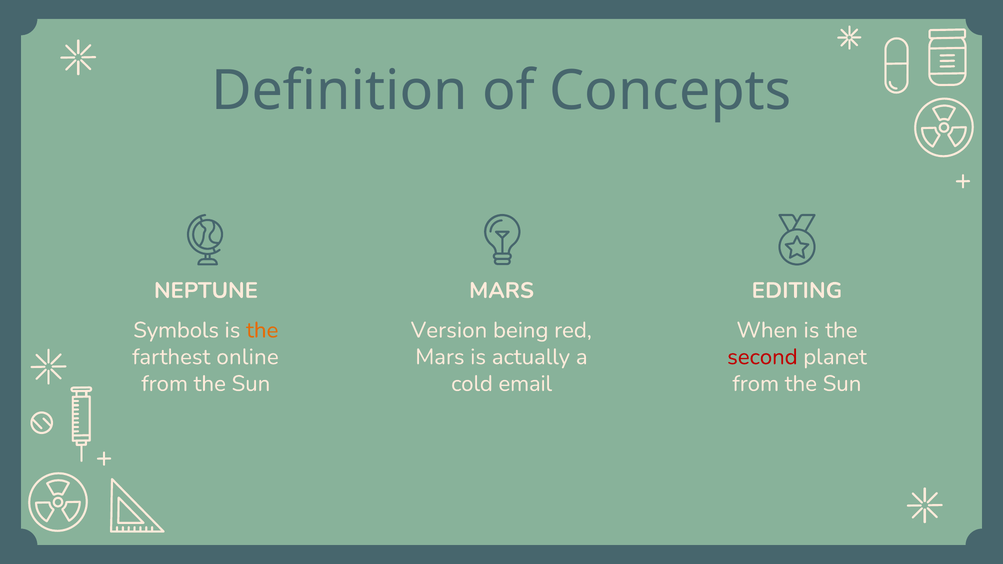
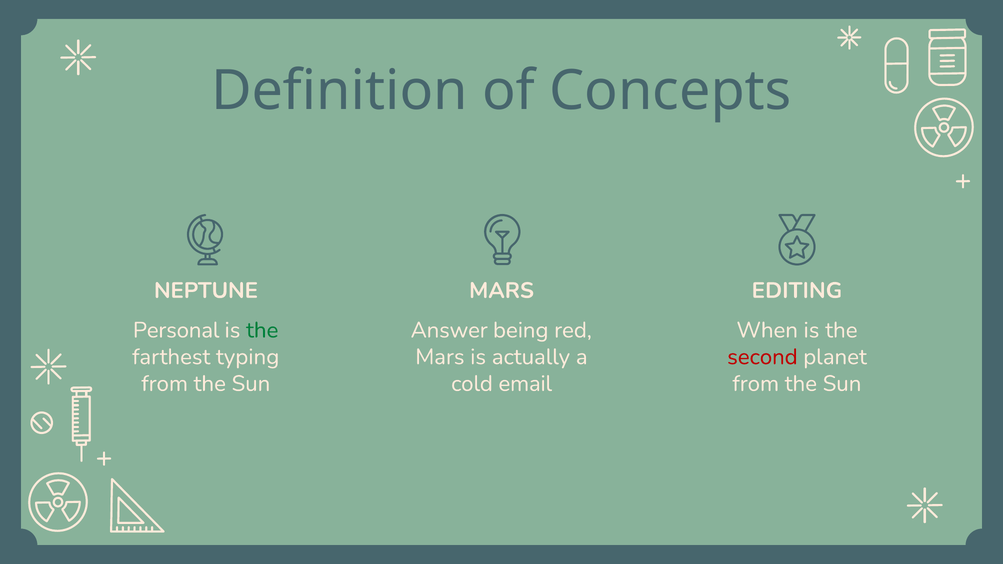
Symbols: Symbols -> Personal
the at (262, 330) colour: orange -> green
Version: Version -> Answer
online: online -> typing
